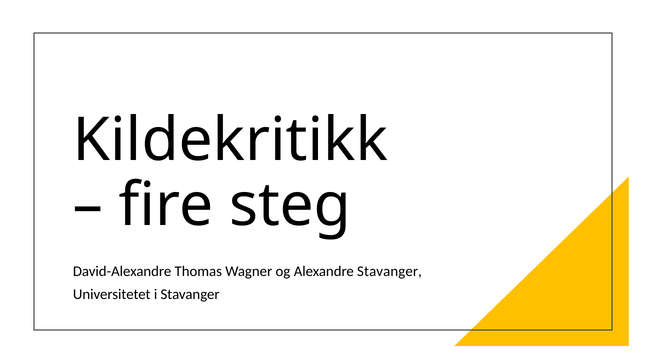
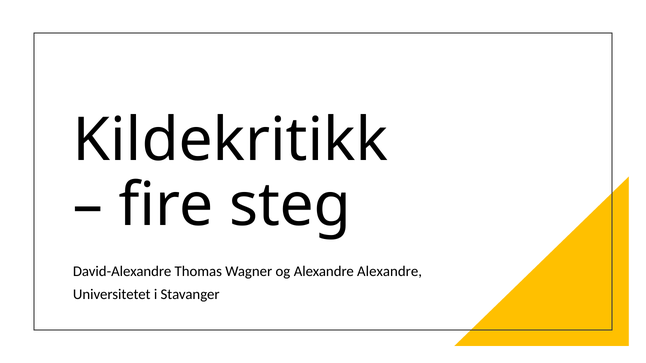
Alexandre Stavanger: Stavanger -> Alexandre
